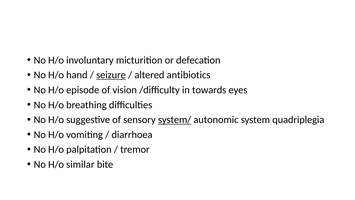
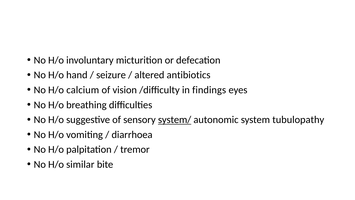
seizure underline: present -> none
episode: episode -> calcium
towards: towards -> findings
quadriplegia: quadriplegia -> tubulopathy
